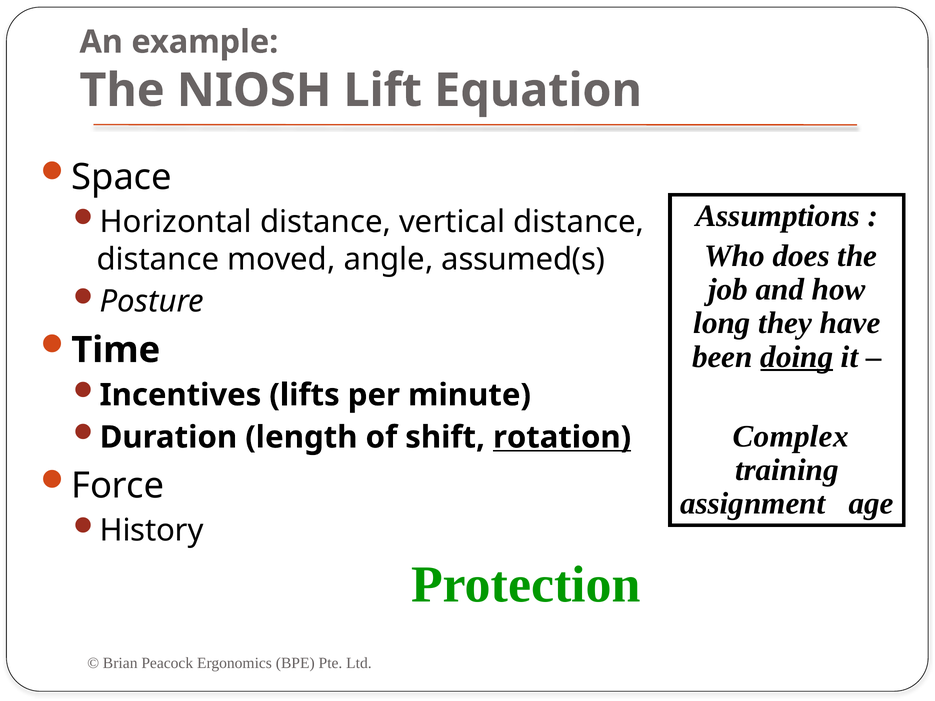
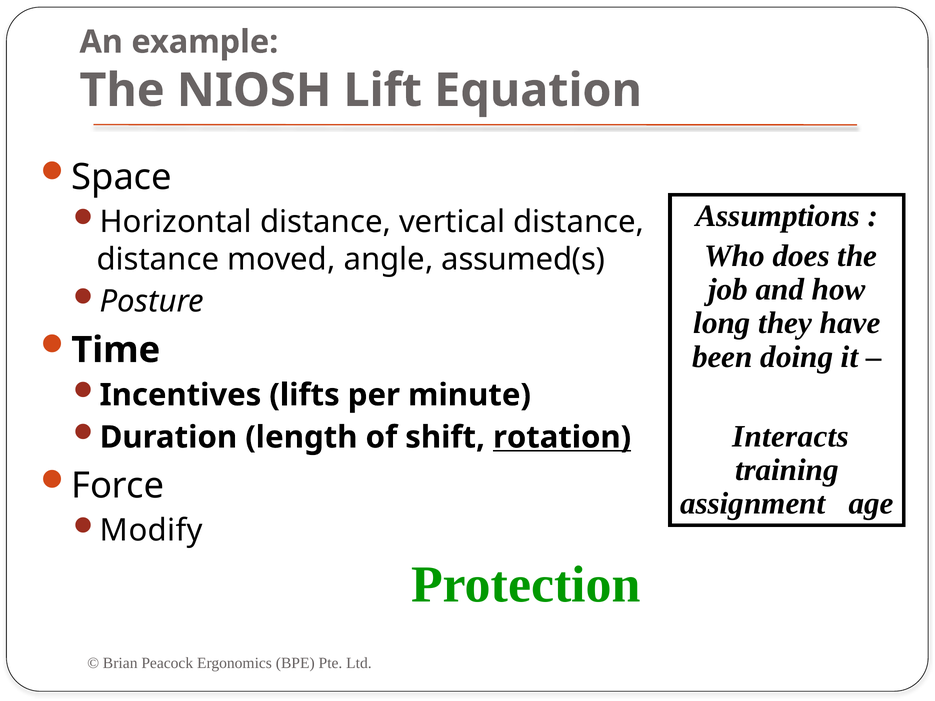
doing underline: present -> none
Complex: Complex -> Interacts
History: History -> Modify
